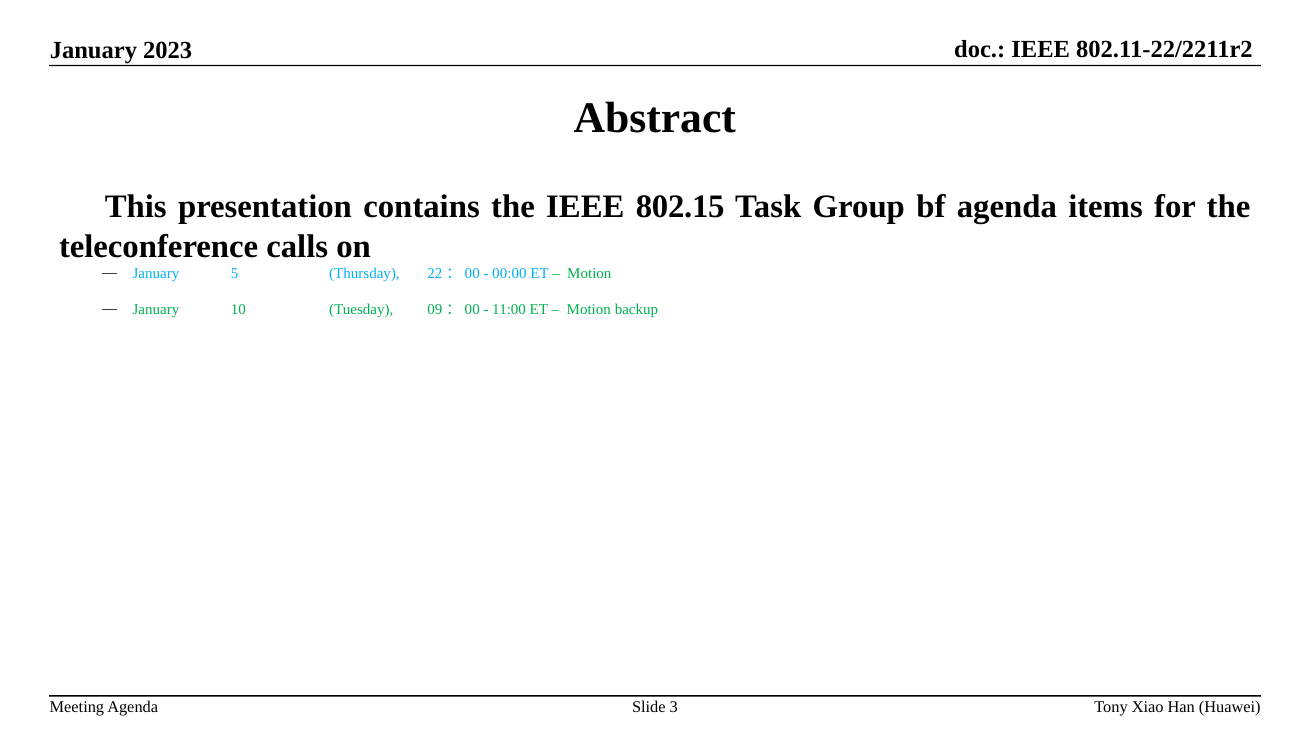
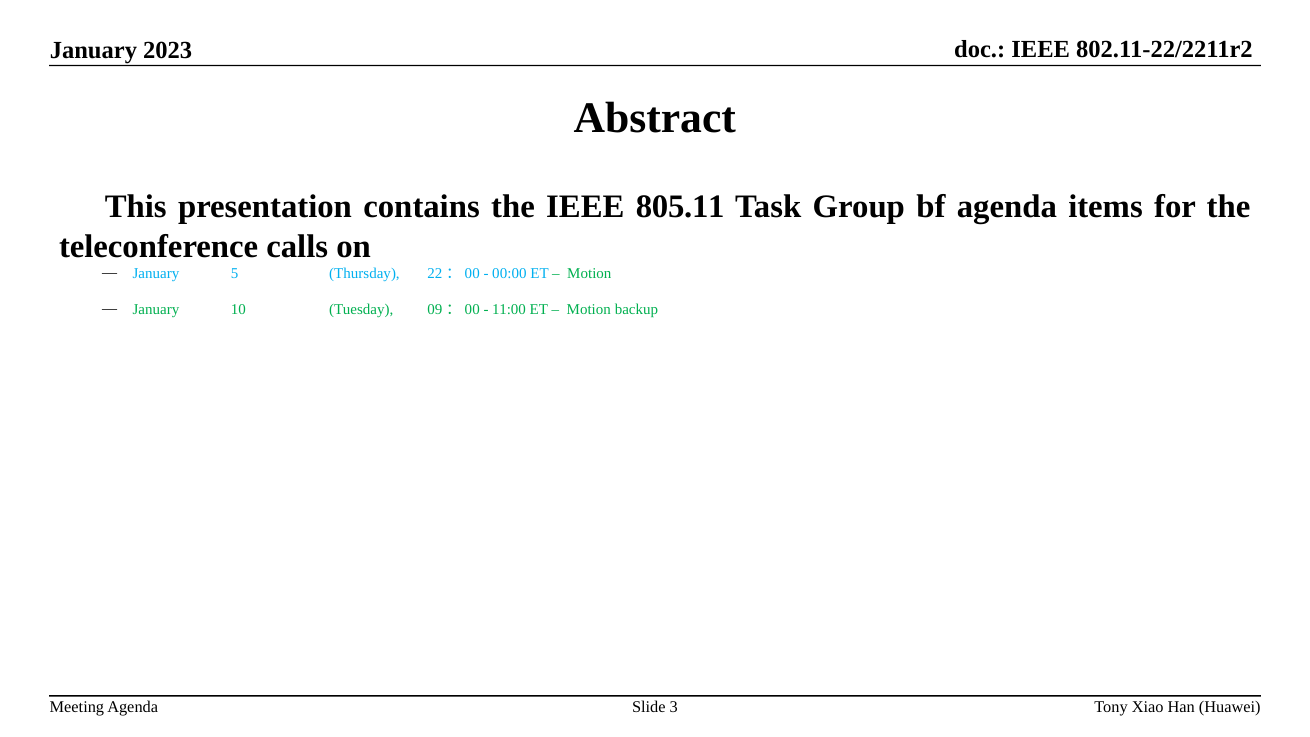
802.15: 802.15 -> 805.11
